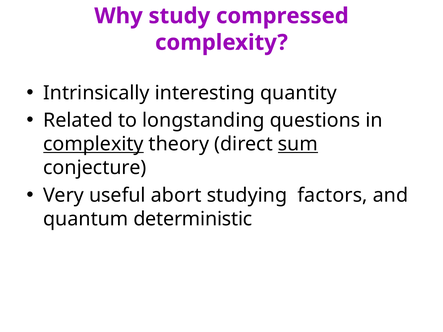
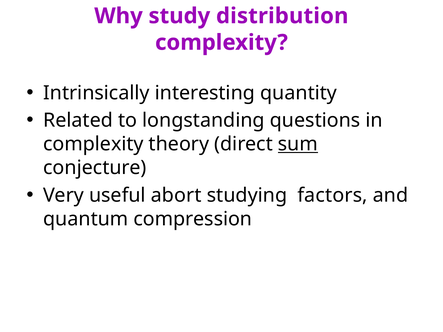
compressed: compressed -> distribution
complexity at (93, 144) underline: present -> none
deterministic: deterministic -> compression
